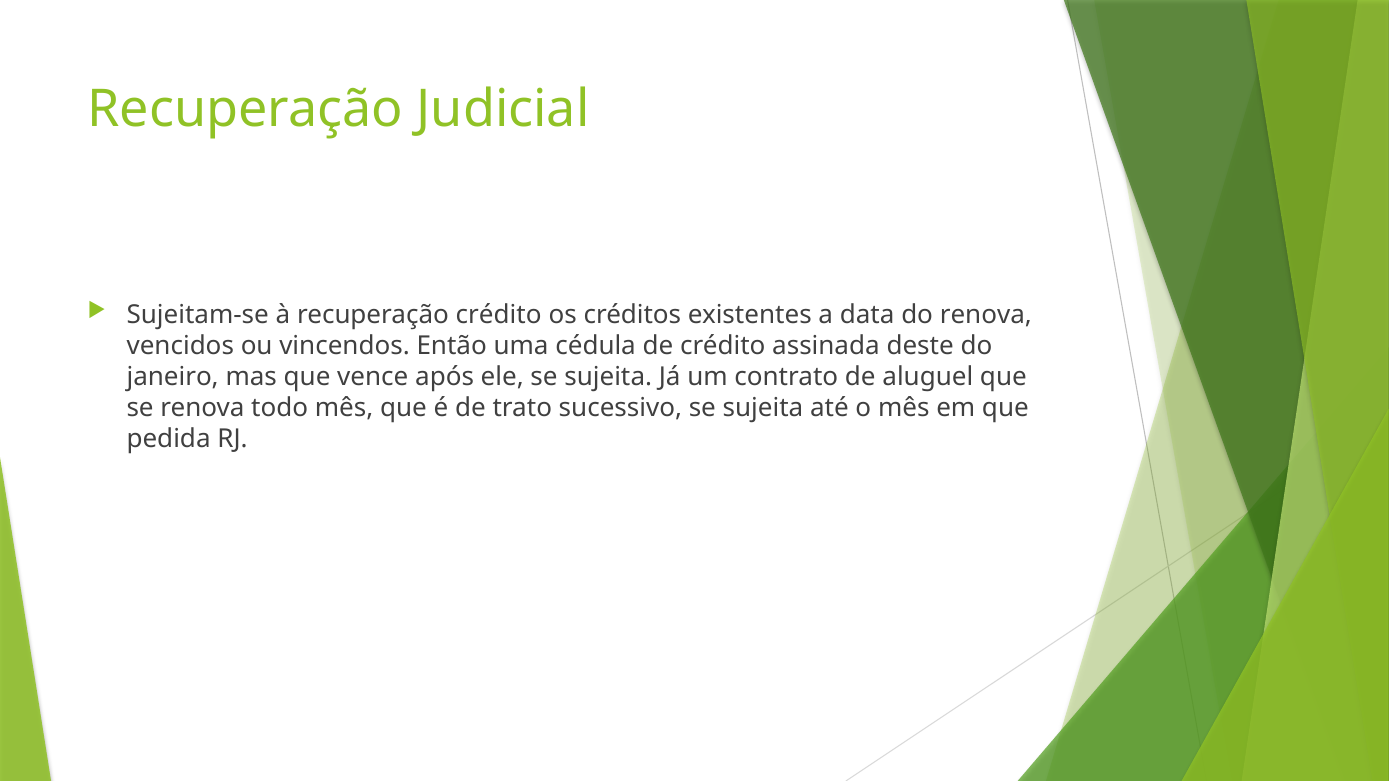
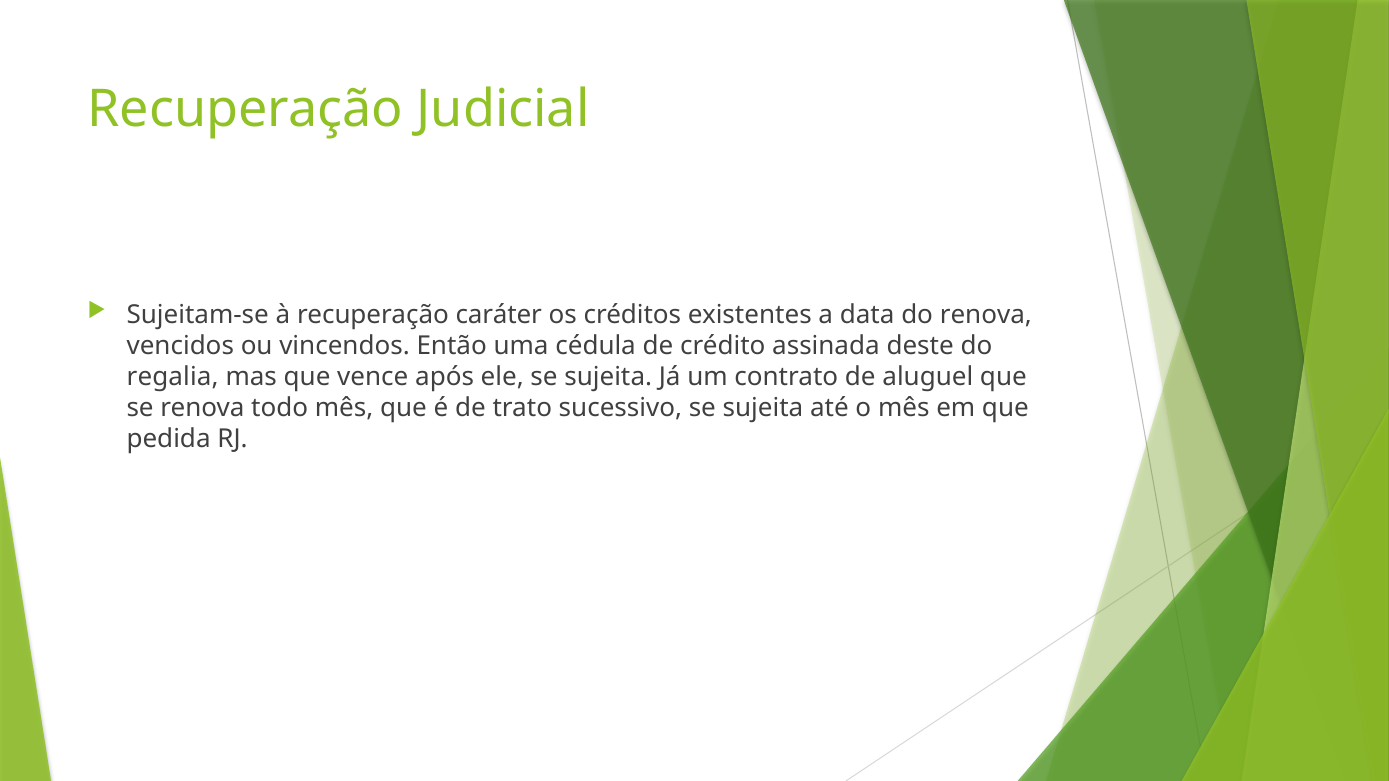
recuperação crédito: crédito -> caráter
janeiro: janeiro -> regalia
